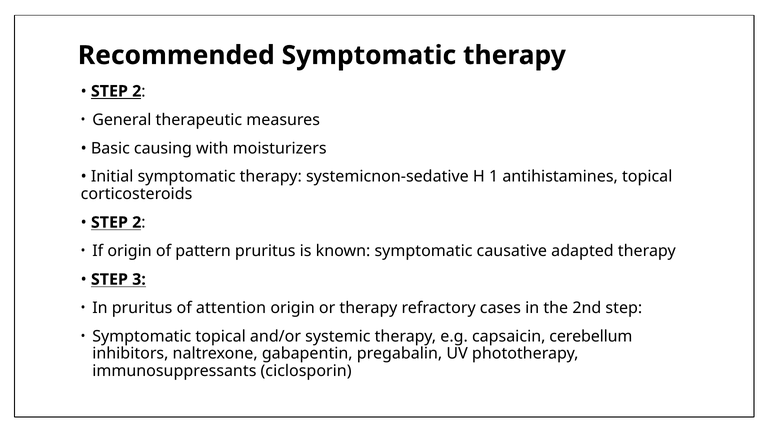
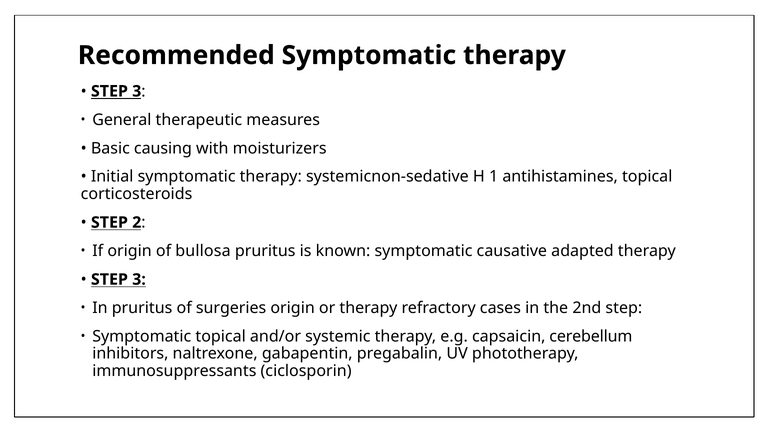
2 at (137, 91): 2 -> 3
pattern: pattern -> bullosa
attention: attention -> surgeries
